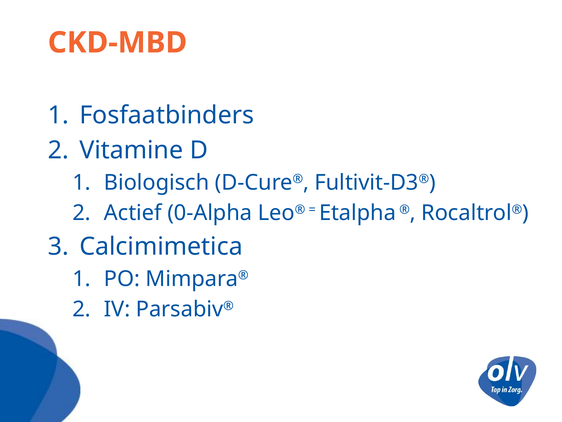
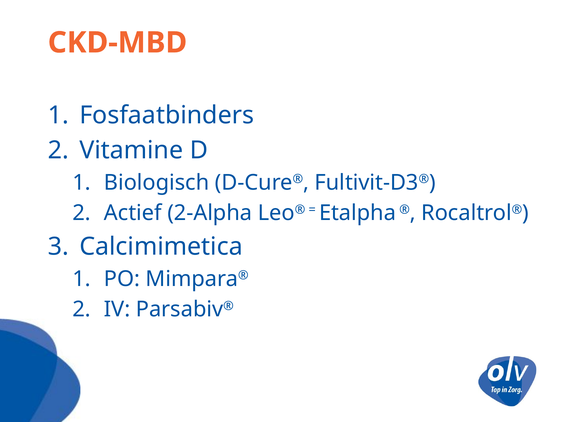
0-Alpha: 0-Alpha -> 2-Alpha
